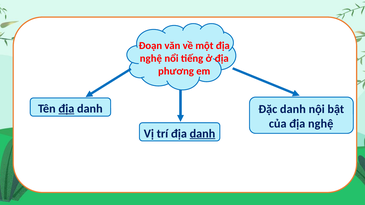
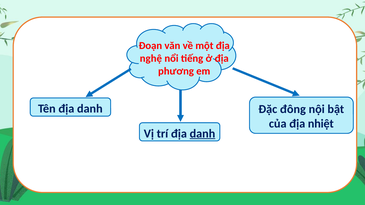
địa at (66, 109) underline: present -> none
Đặc danh: danh -> đông
của địa nghệ: nghệ -> nhiệt
